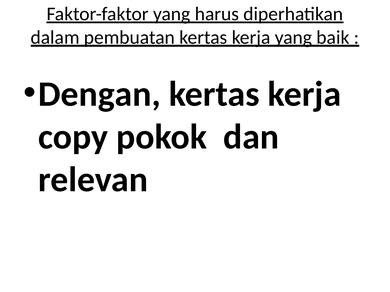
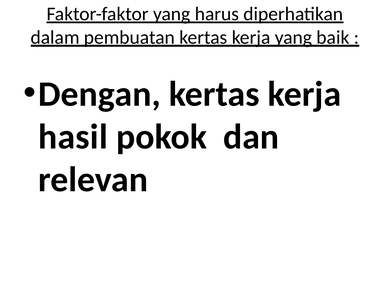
copy: copy -> hasil
